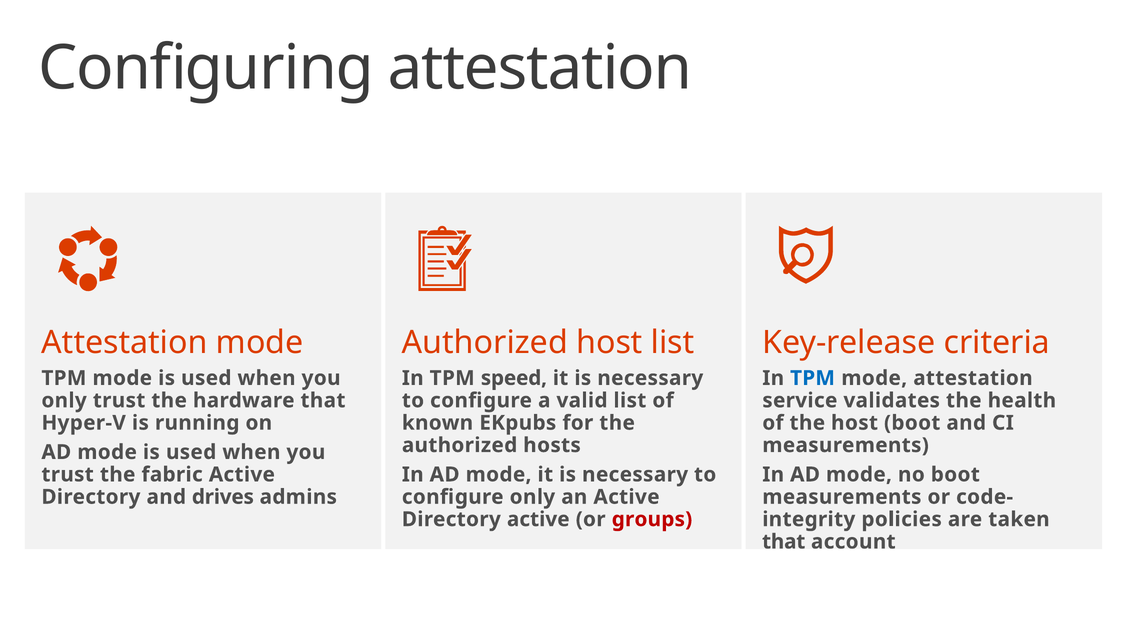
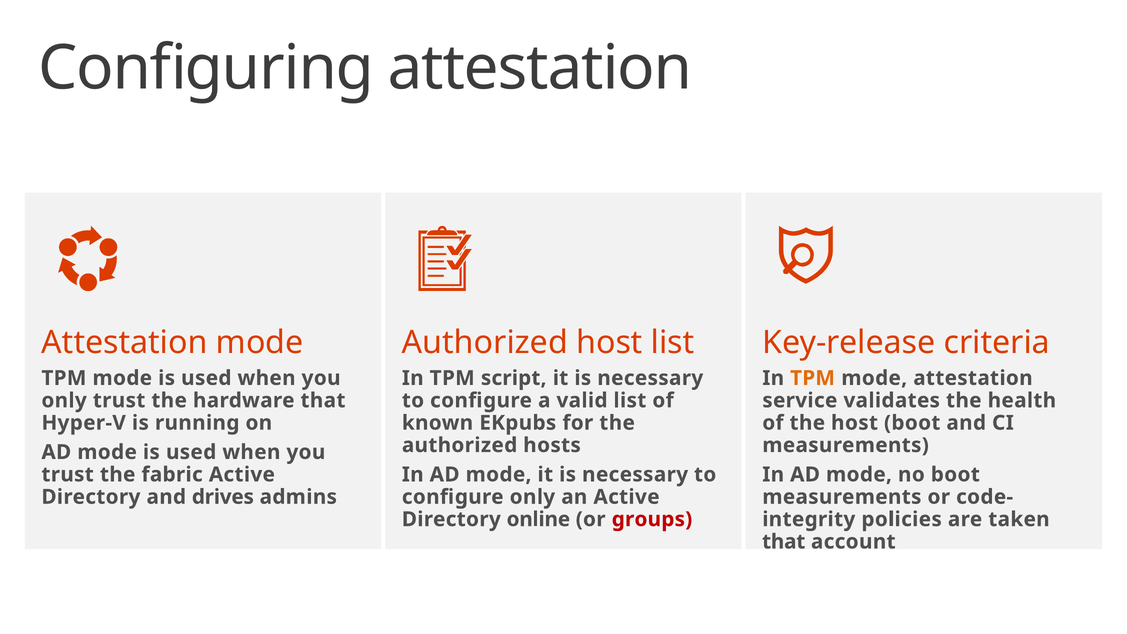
speed: speed -> script
TPM at (813, 378) colour: blue -> orange
Directory active: active -> online
